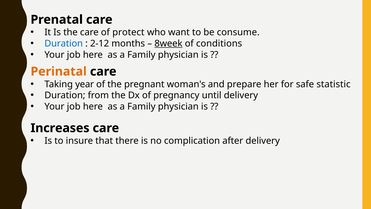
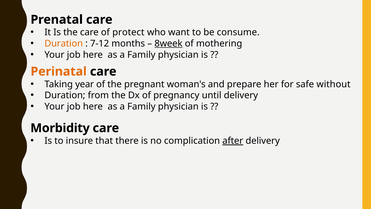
Duration at (64, 43) colour: blue -> orange
2-12: 2-12 -> 7-12
conditions: conditions -> mothering
statistic: statistic -> without
Increases: Increases -> Morbidity
after underline: none -> present
